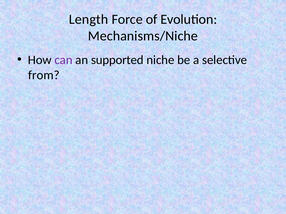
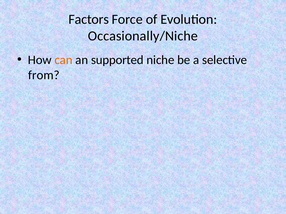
Length: Length -> Factors
Mechanisms/Niche: Mechanisms/Niche -> Occasionally/Niche
can colour: purple -> orange
